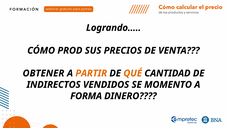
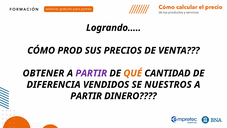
PARTIR at (91, 73) colour: orange -> purple
INDIRECTOS: INDIRECTOS -> DIFERENCIA
MOMENTO: MOMENTO -> NUESTROS
FORMA at (86, 96): FORMA -> PARTIR
